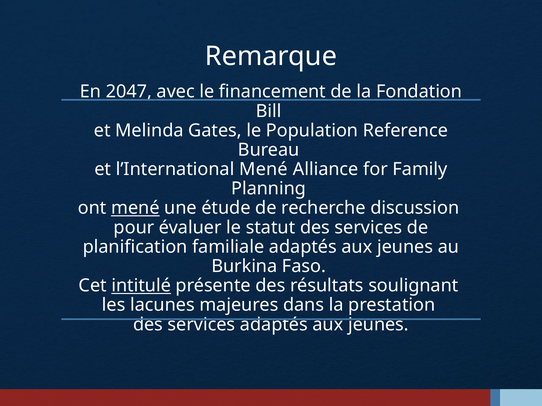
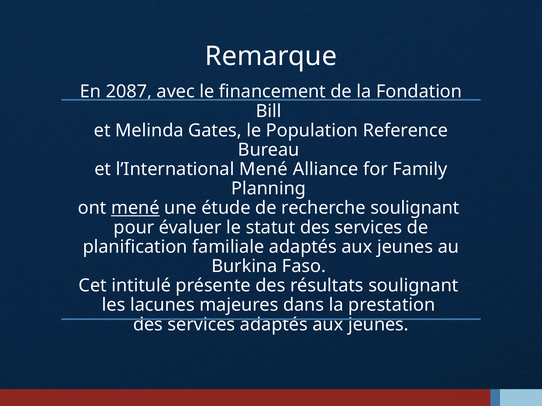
2047: 2047 -> 2087
recherche discussion: discussion -> soulignant
intitulé underline: present -> none
